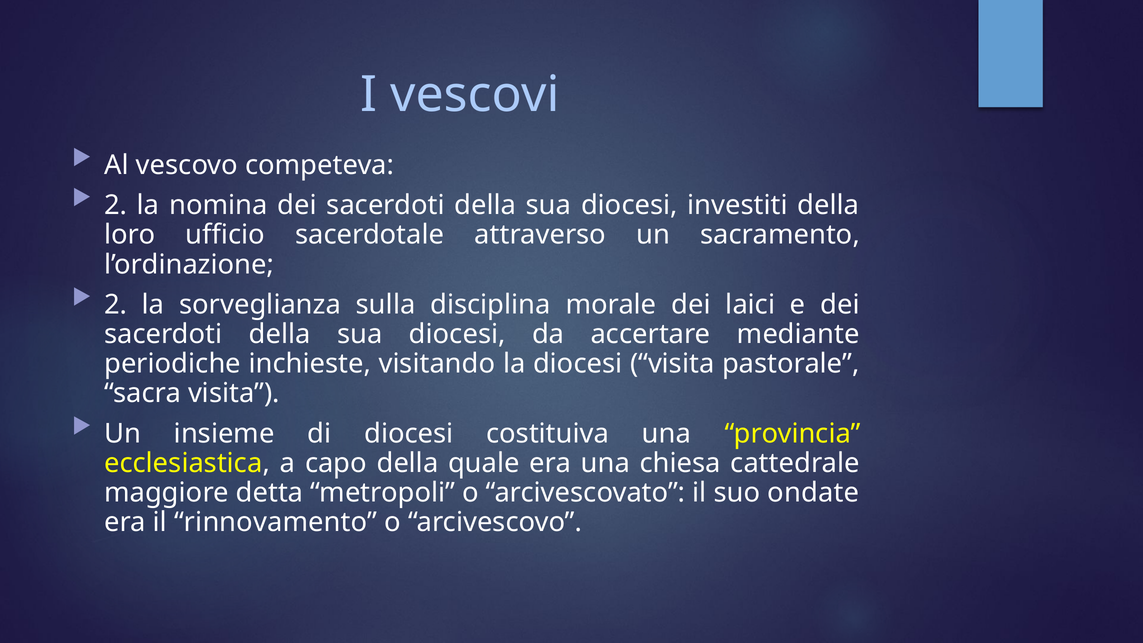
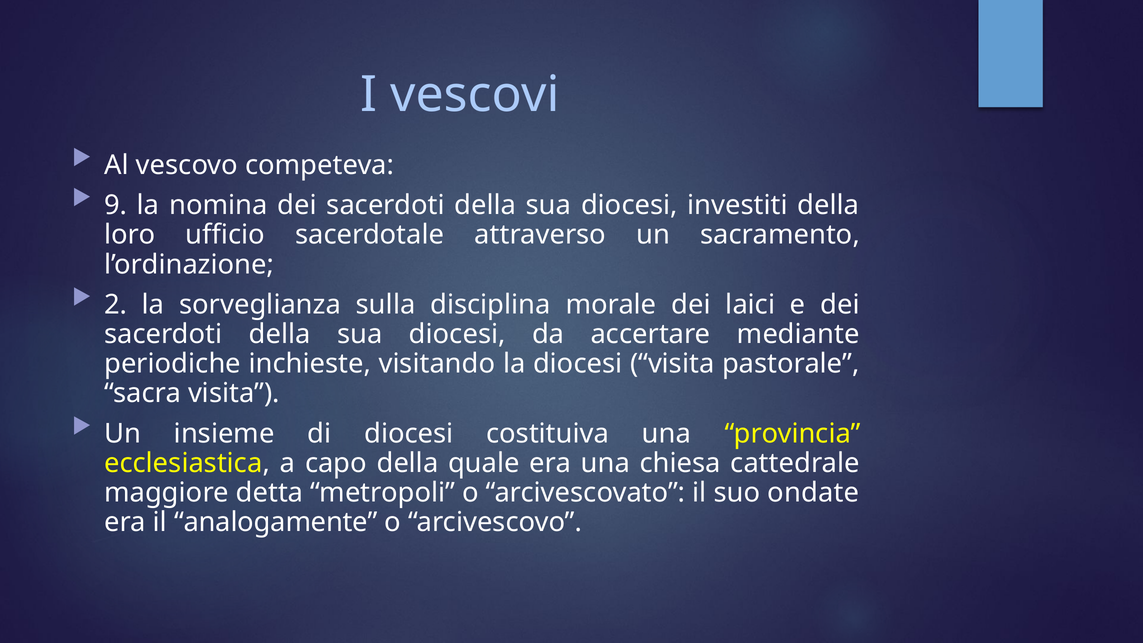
2 at (116, 205): 2 -> 9
rinnovamento: rinnovamento -> analogamente
